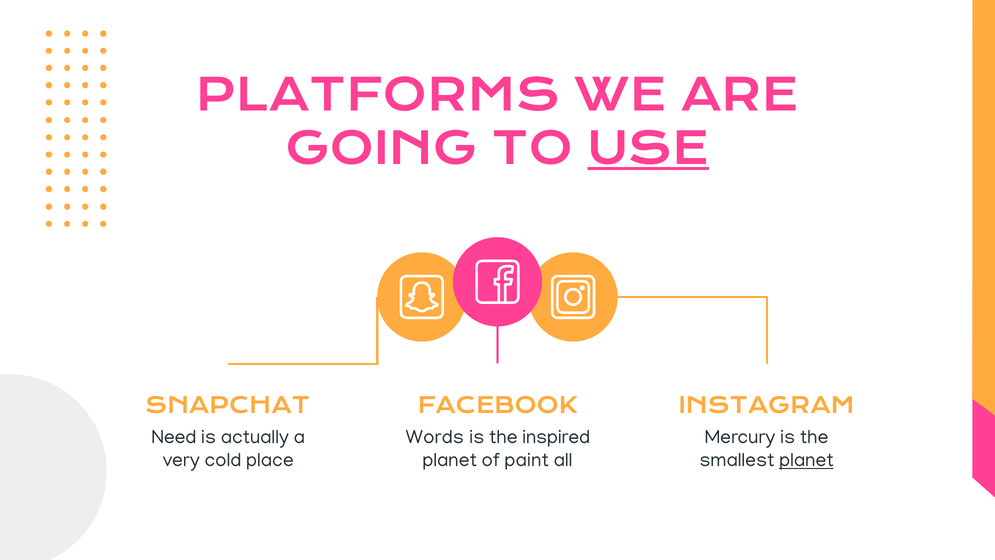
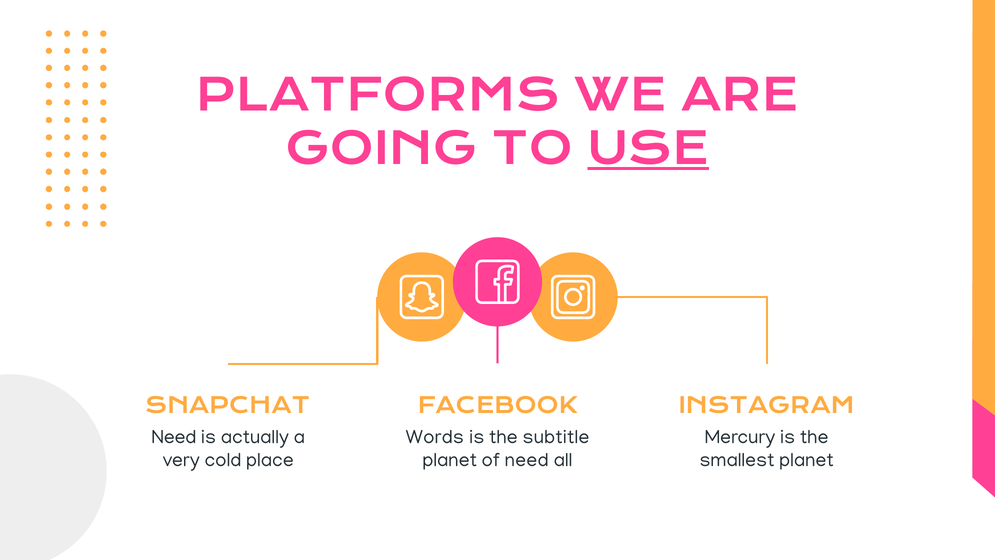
inspired: inspired -> subtitle
of paint: paint -> need
planet at (806, 460) underline: present -> none
